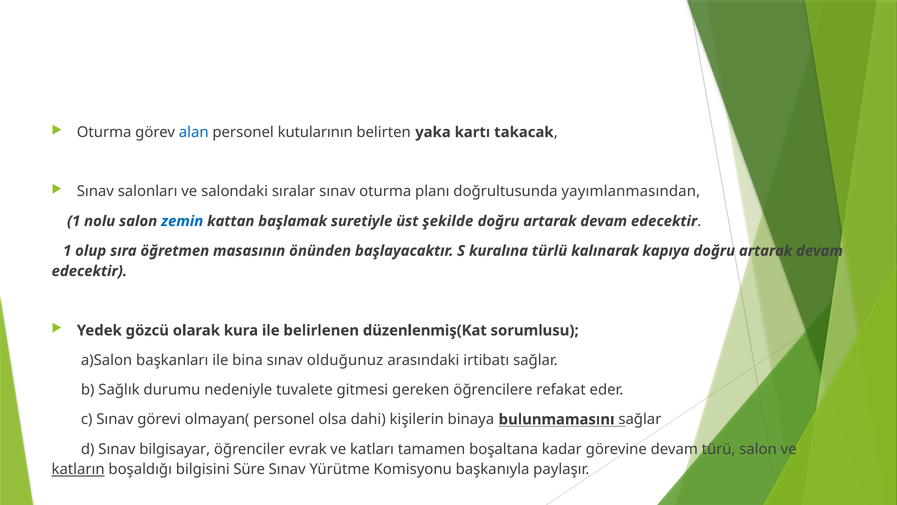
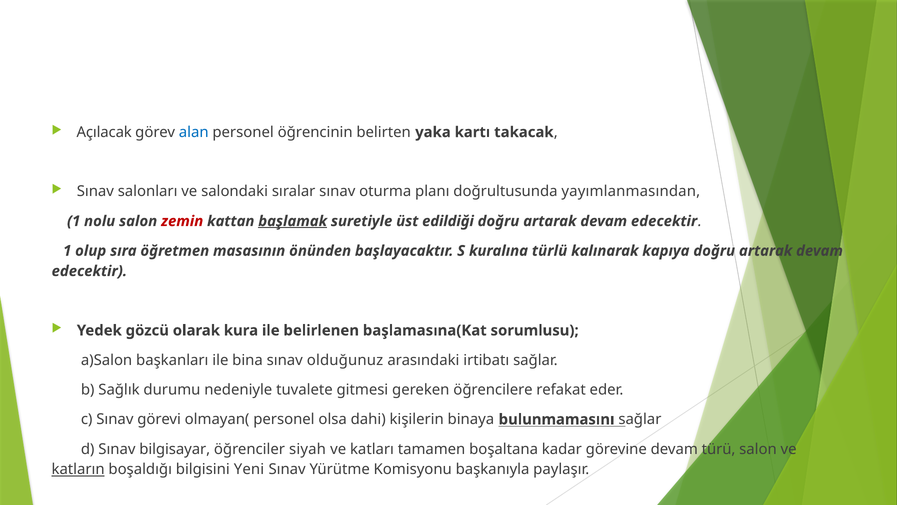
Oturma at (104, 132): Oturma -> Açılacak
kutularının: kutularının -> öğrencinin
zemin colour: blue -> red
başlamak underline: none -> present
şekilde: şekilde -> edildiği
düzenlenmiş(Kat: düzenlenmiş(Kat -> başlamasına(Kat
evrak: evrak -> siyah
Süre: Süre -> Yeni
